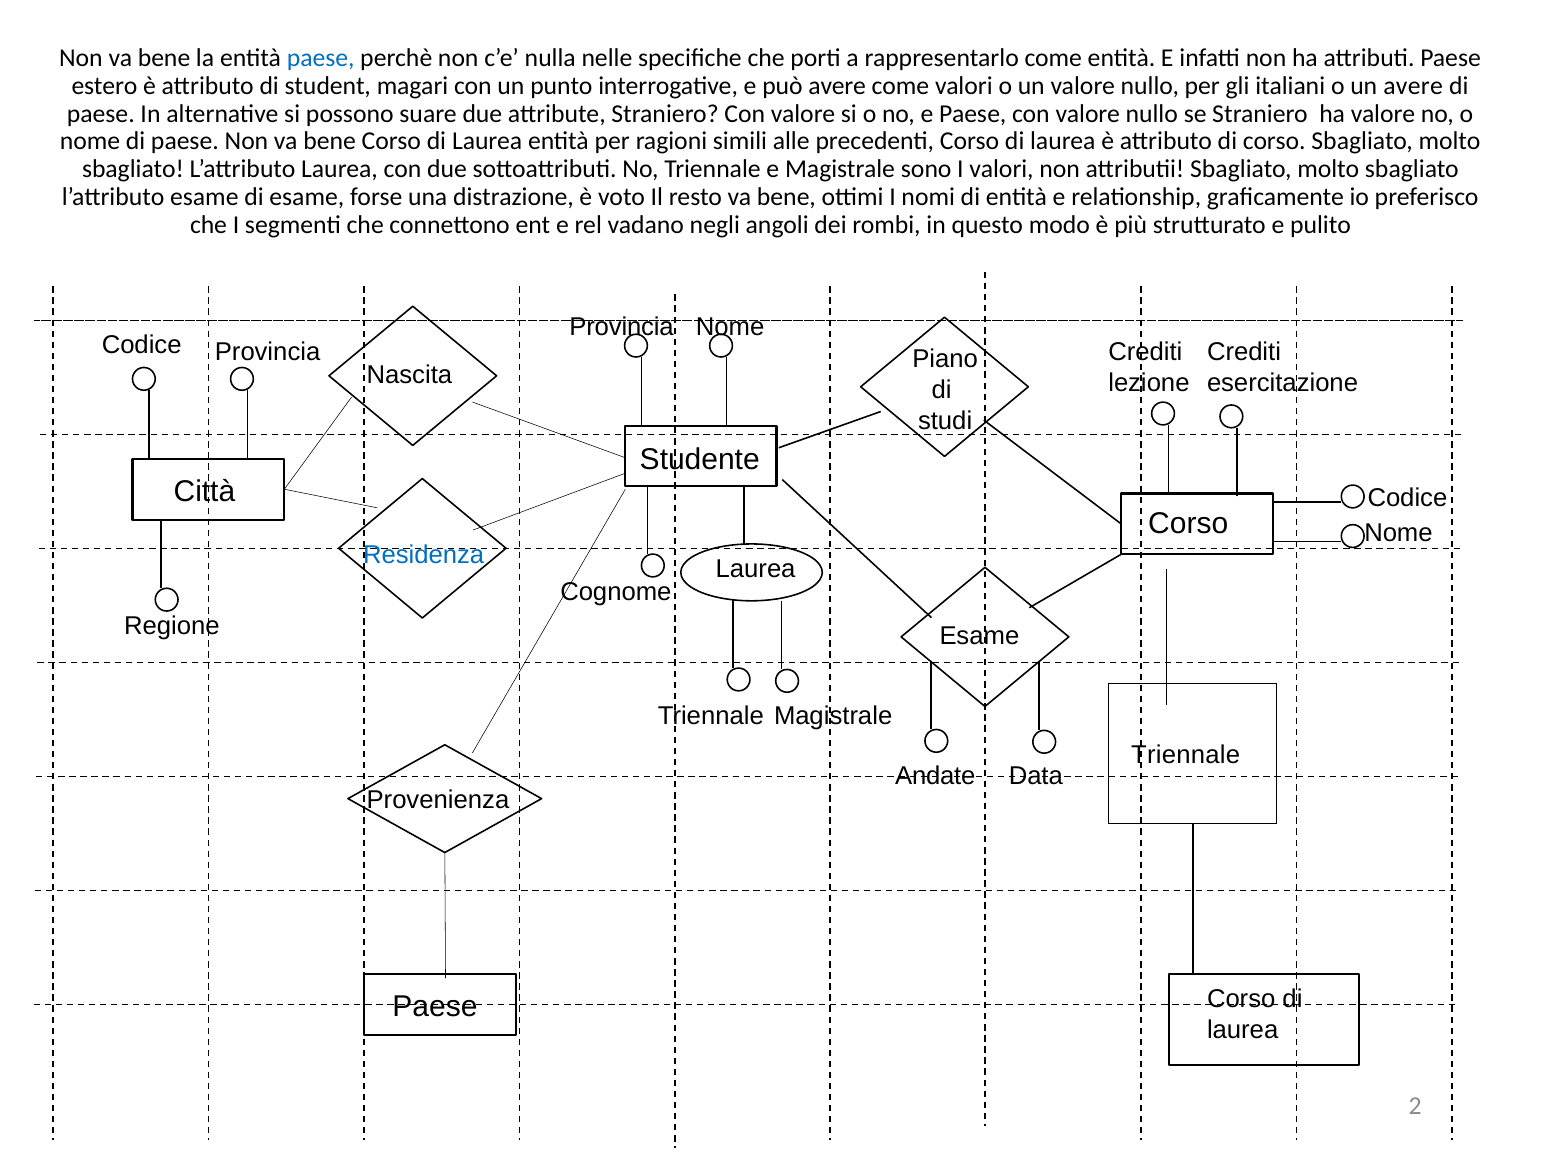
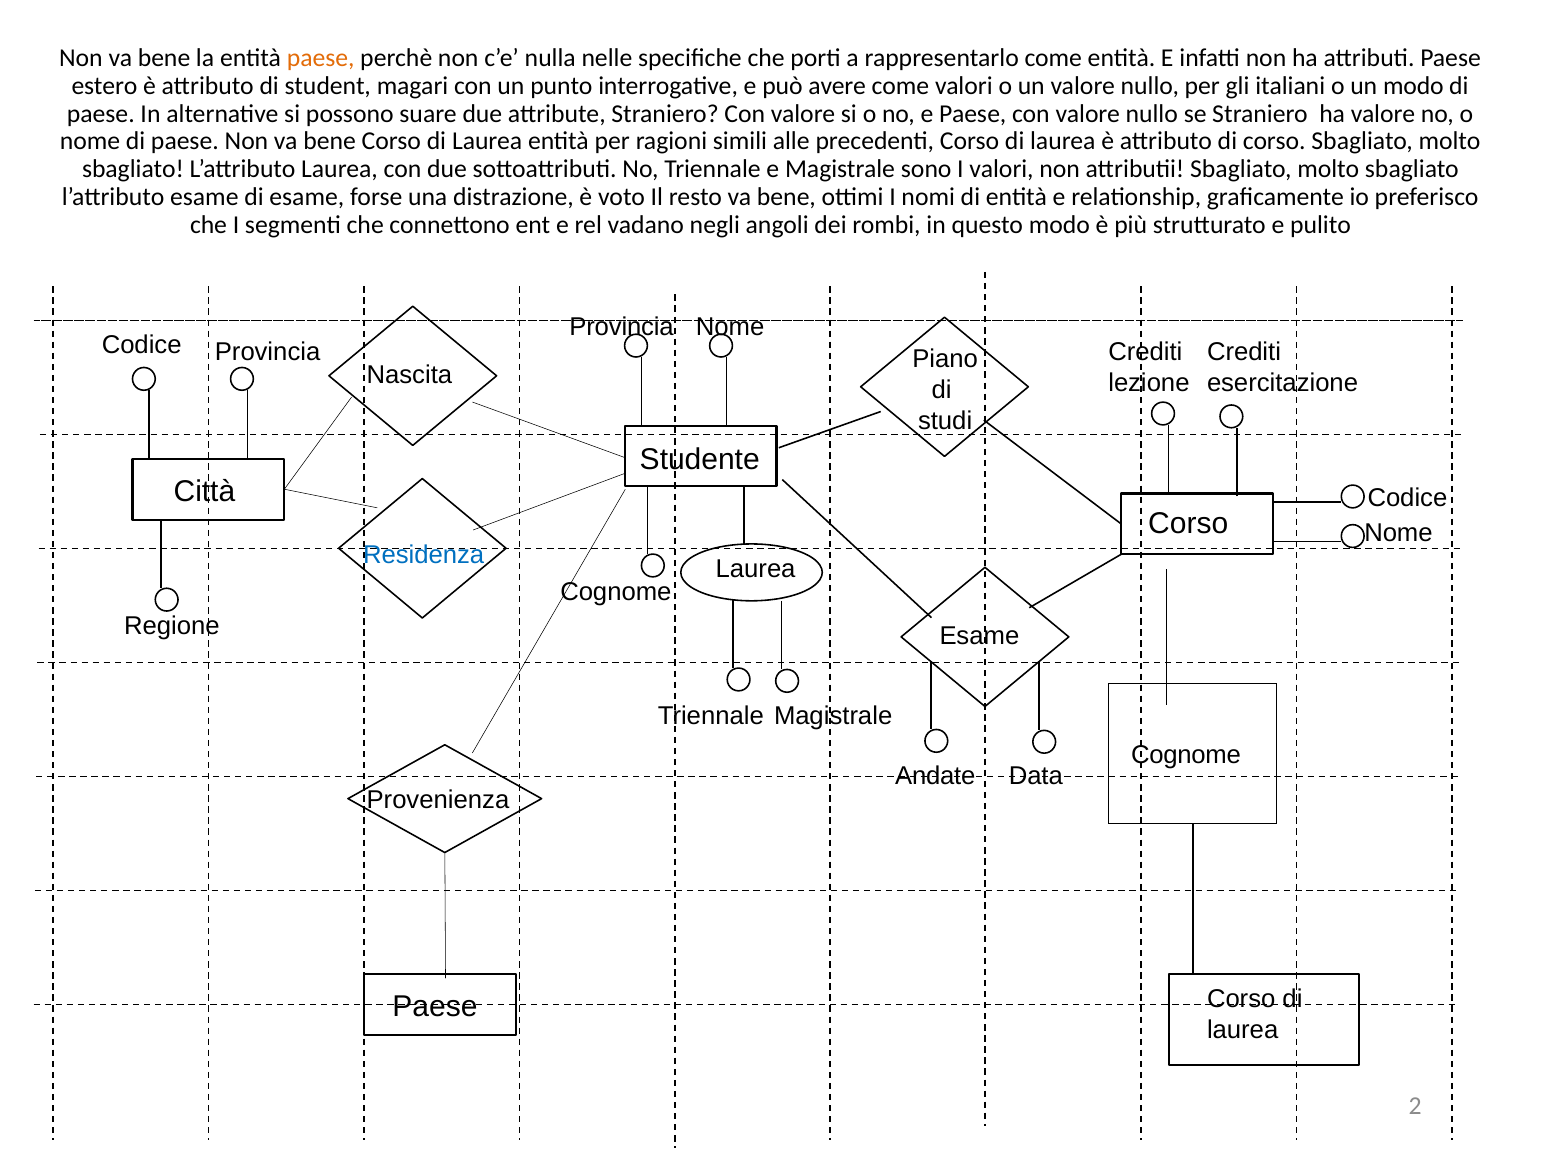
paese at (321, 58) colour: blue -> orange
un avere: avere -> modo
Triennale at (1186, 754): Triennale -> Cognome
